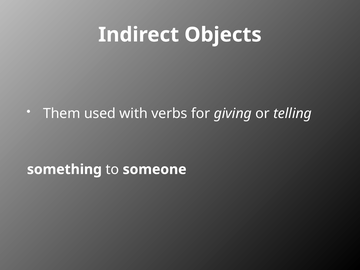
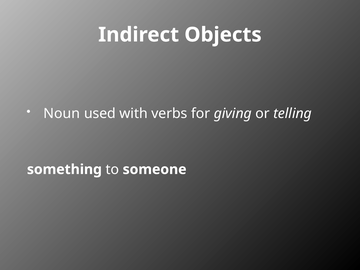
Them: Them -> Noun
